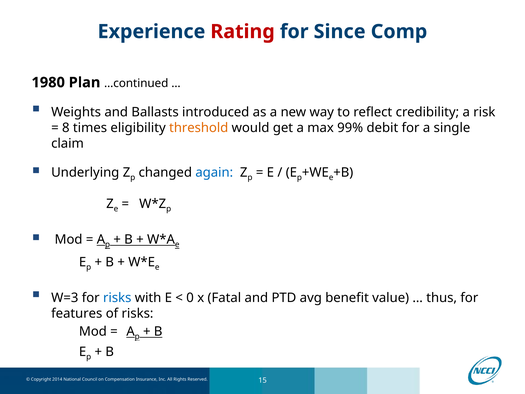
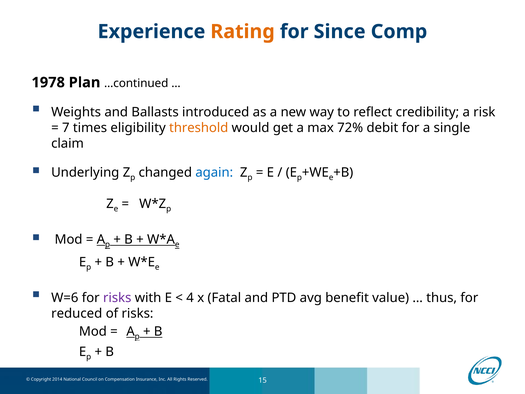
Rating colour: red -> orange
1980: 1980 -> 1978
8: 8 -> 7
99%: 99% -> 72%
W=3: W=3 -> W=6
risks at (117, 298) colour: blue -> purple
0: 0 -> 4
features: features -> reduced
